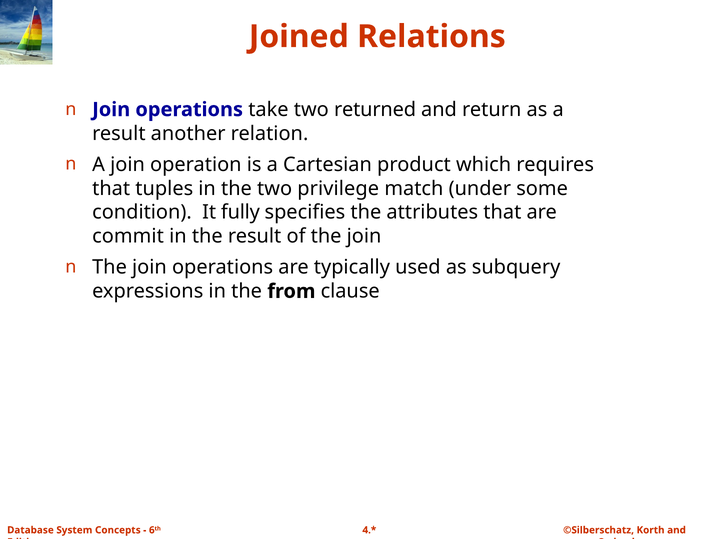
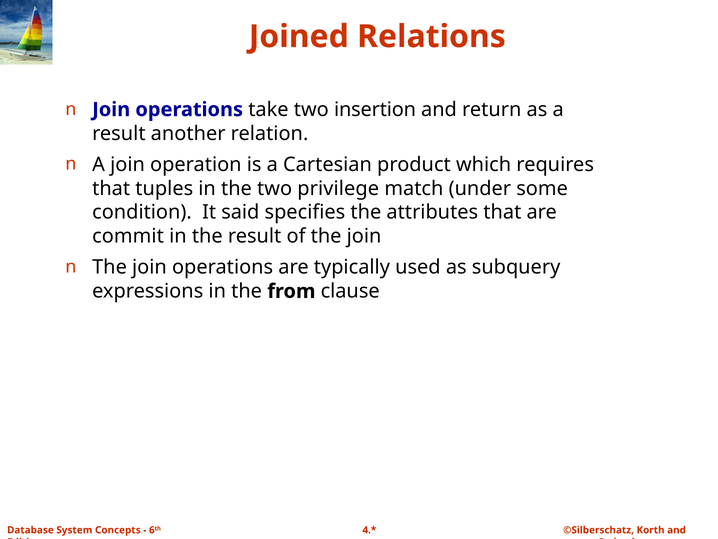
returned: returned -> insertion
fully: fully -> said
